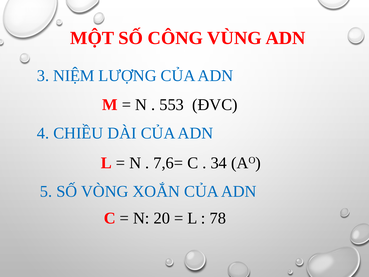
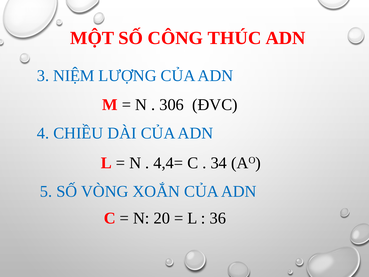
VÙNG: VÙNG -> THÚC
553: 553 -> 306
7,6=: 7,6= -> 4,4=
78: 78 -> 36
